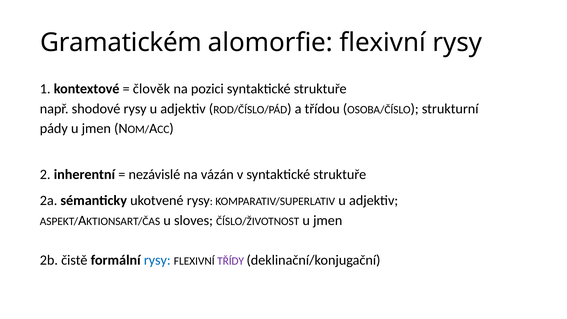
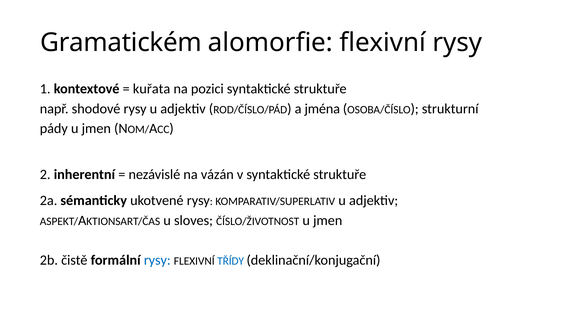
člověk: člověk -> kuřata
třídou: třídou -> jména
TŘÍDY colour: purple -> blue
